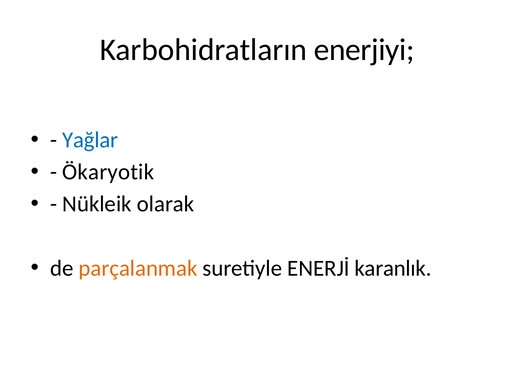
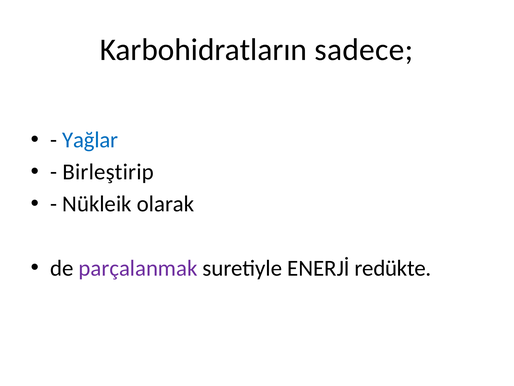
enerjiyi: enerjiyi -> sadece
Ökaryotik: Ökaryotik -> Birleştirip
parçalanmak colour: orange -> purple
karanlık: karanlık -> redükte
